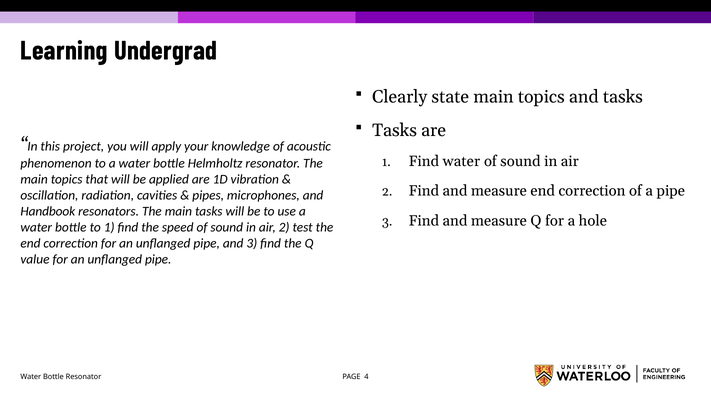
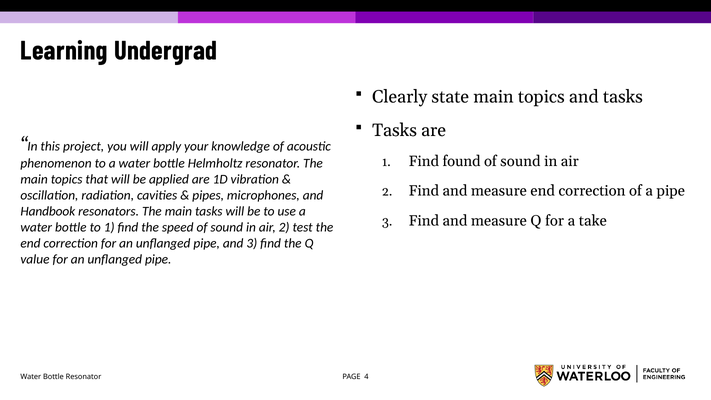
Find water: water -> found
hole: hole -> take
